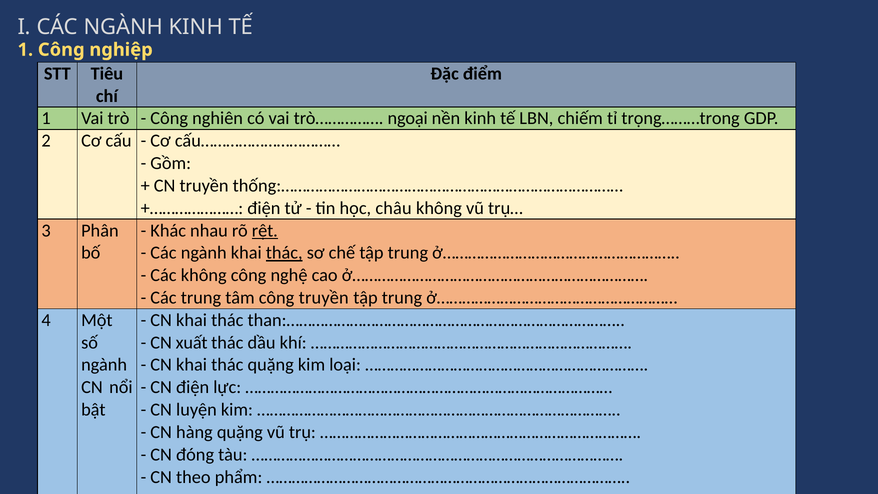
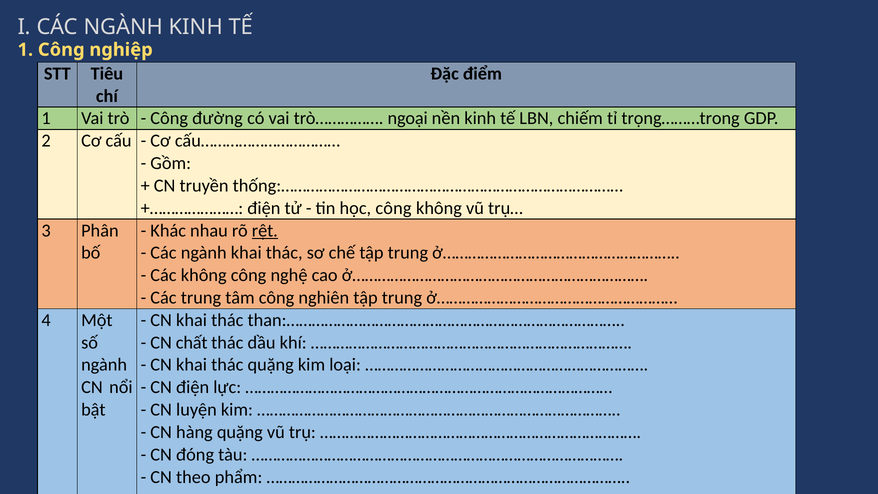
nghiên: nghiên -> đường
học châu: châu -> công
thác at (284, 253) underline: present -> none
công truyền: truyền -> nghiên
xuất: xuất -> chất
